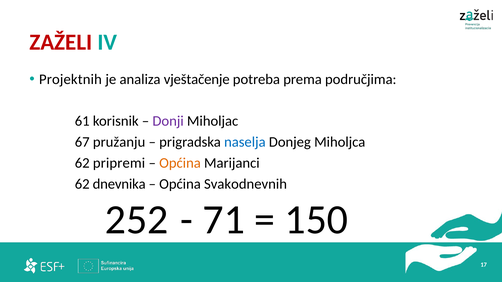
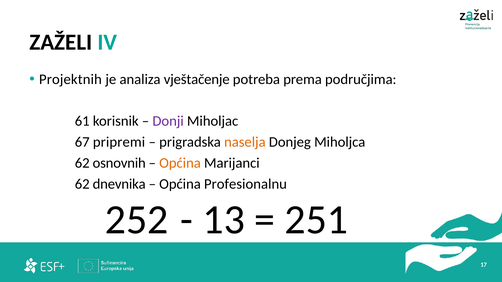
ZAŽELI colour: red -> black
pružanju: pružanju -> pripremi
naselja colour: blue -> orange
pripremi: pripremi -> osnovnih
Svakodnevnih: Svakodnevnih -> Profesionalnu
71: 71 -> 13
150: 150 -> 251
